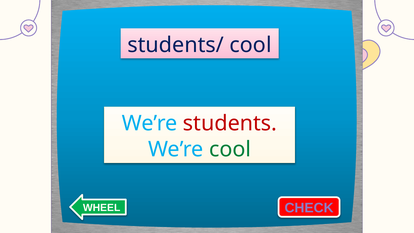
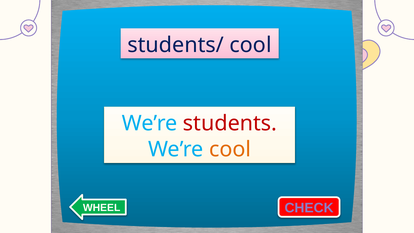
cool at (230, 149) colour: green -> orange
